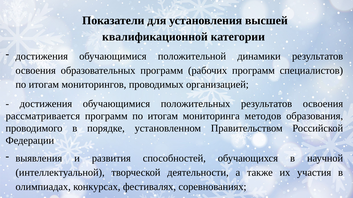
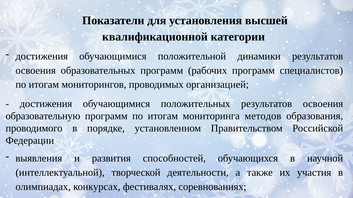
рассматривается: рассматривается -> образовательную
